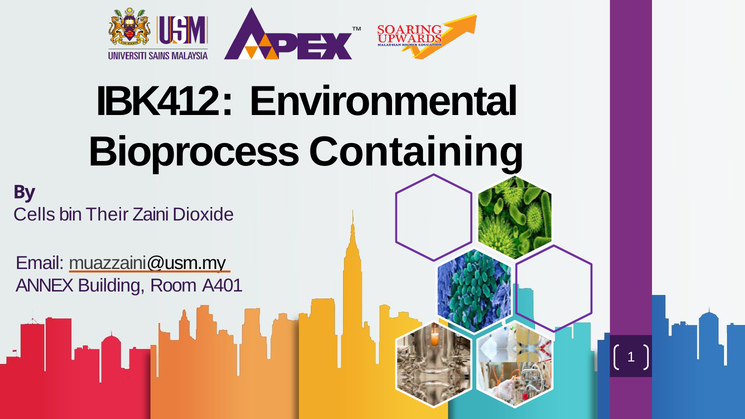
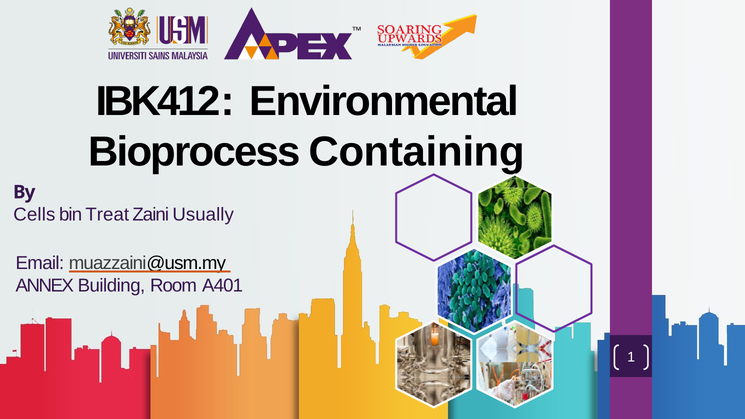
Their: Their -> Treat
Dioxide: Dioxide -> Usually
